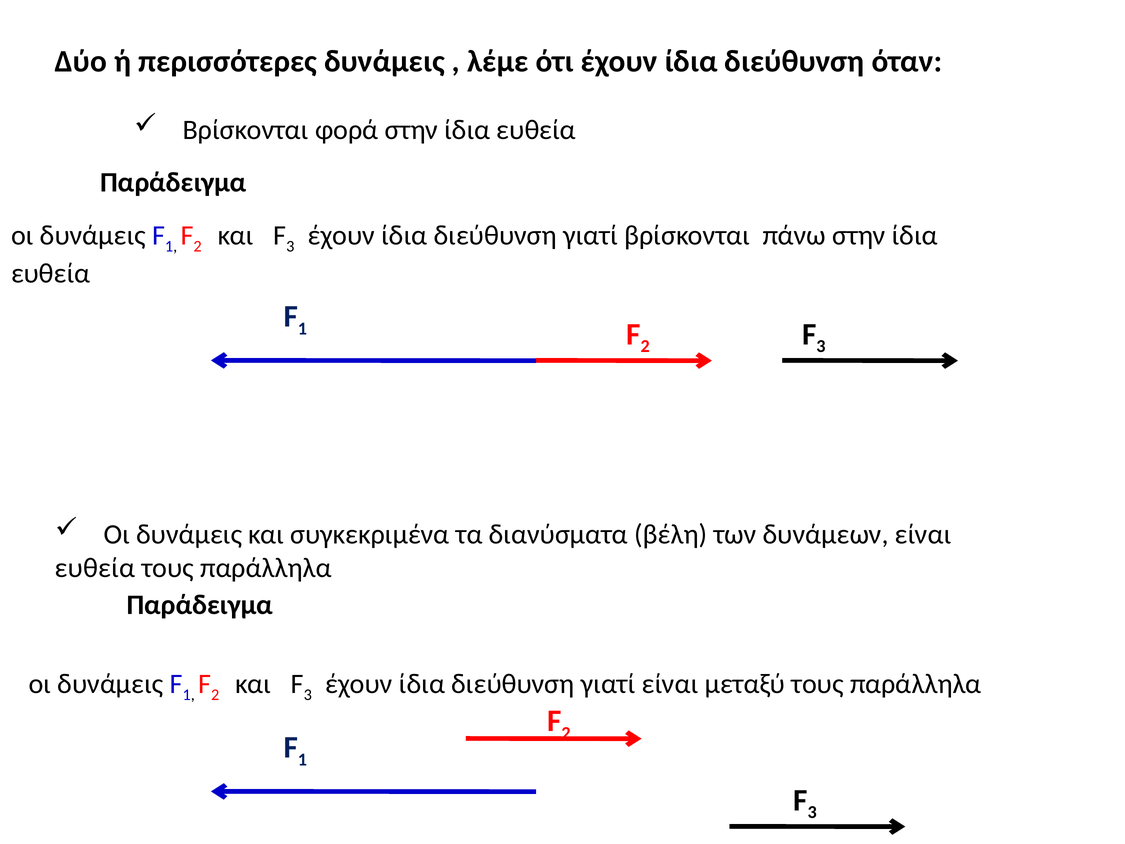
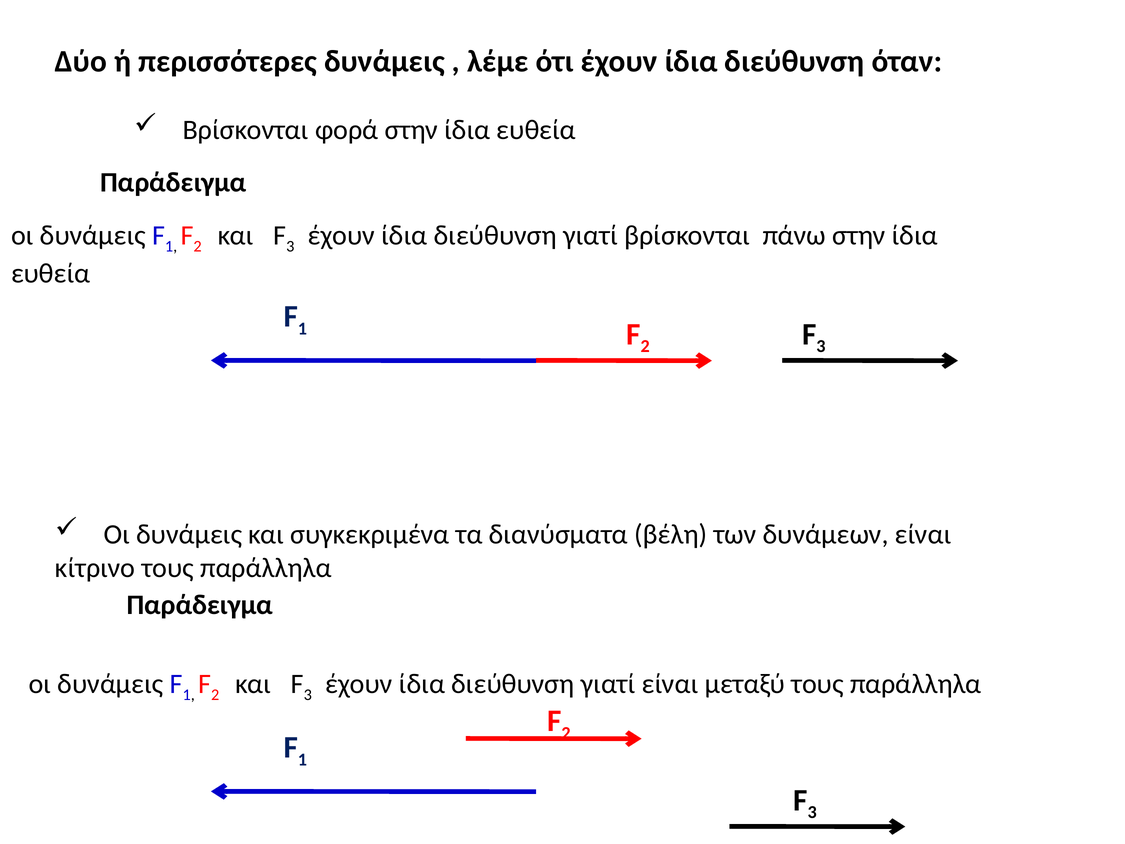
ευθεία at (95, 568): ευθεία -> κίτρινο
